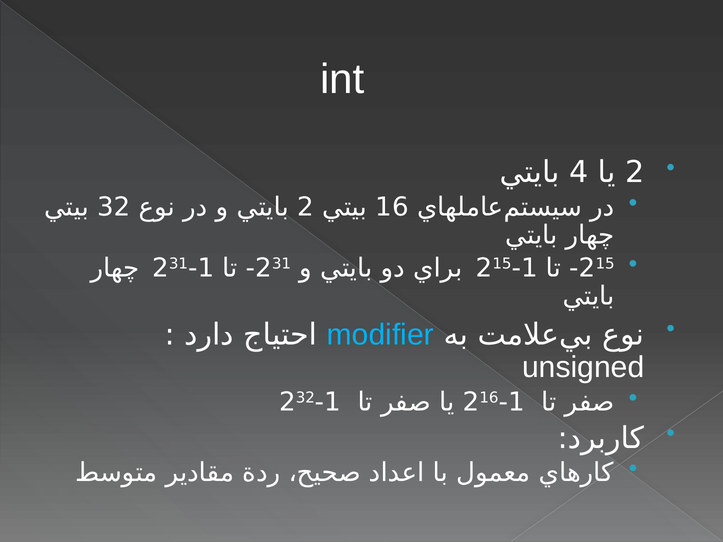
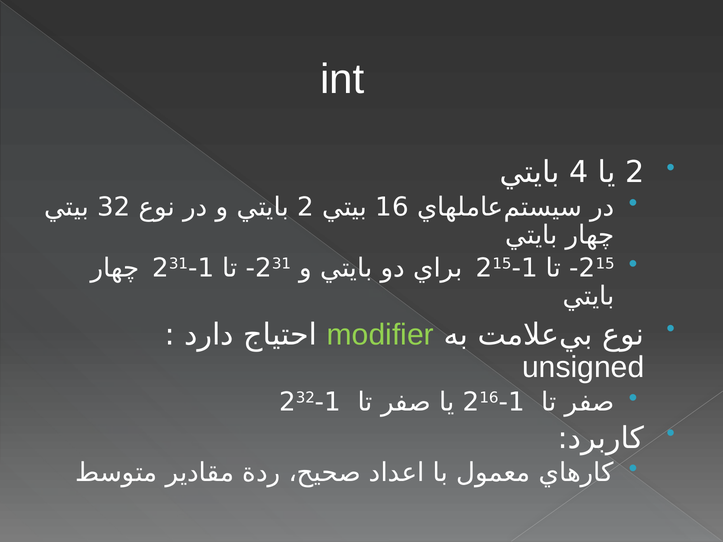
modifier colour: light blue -> light green
